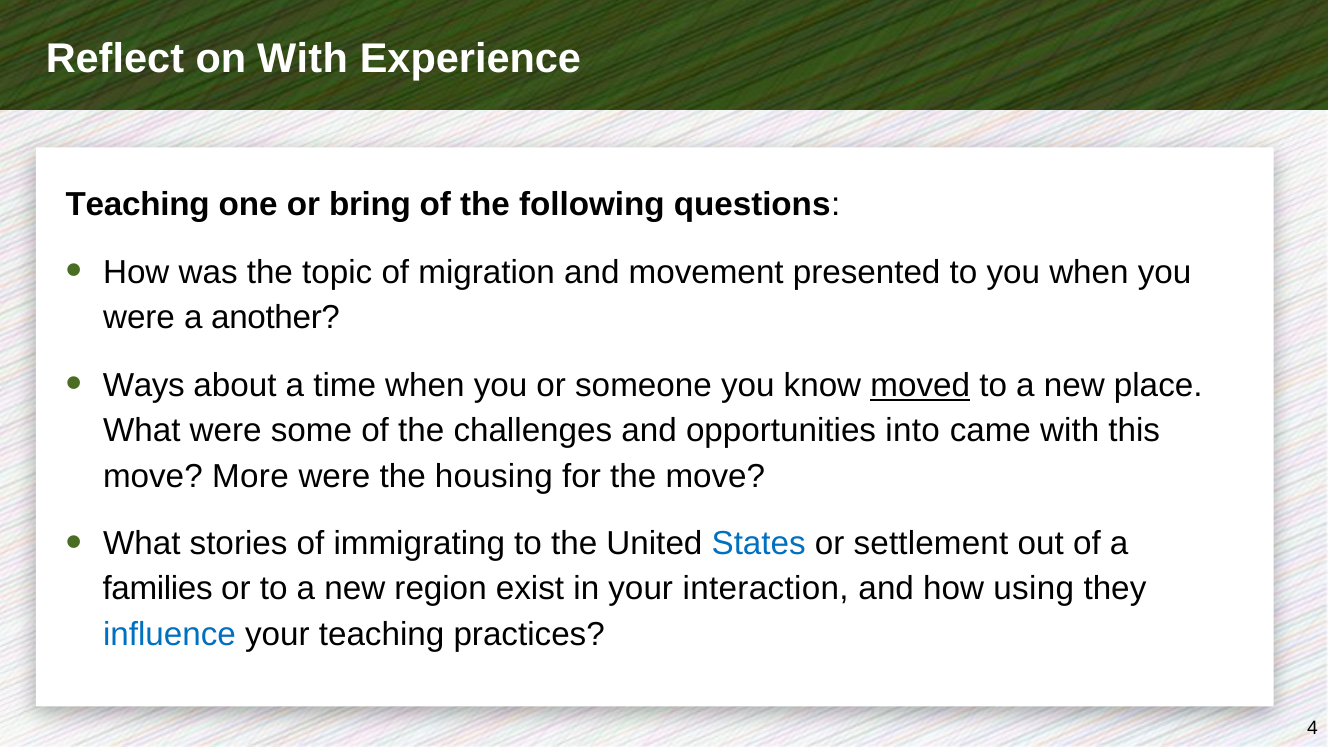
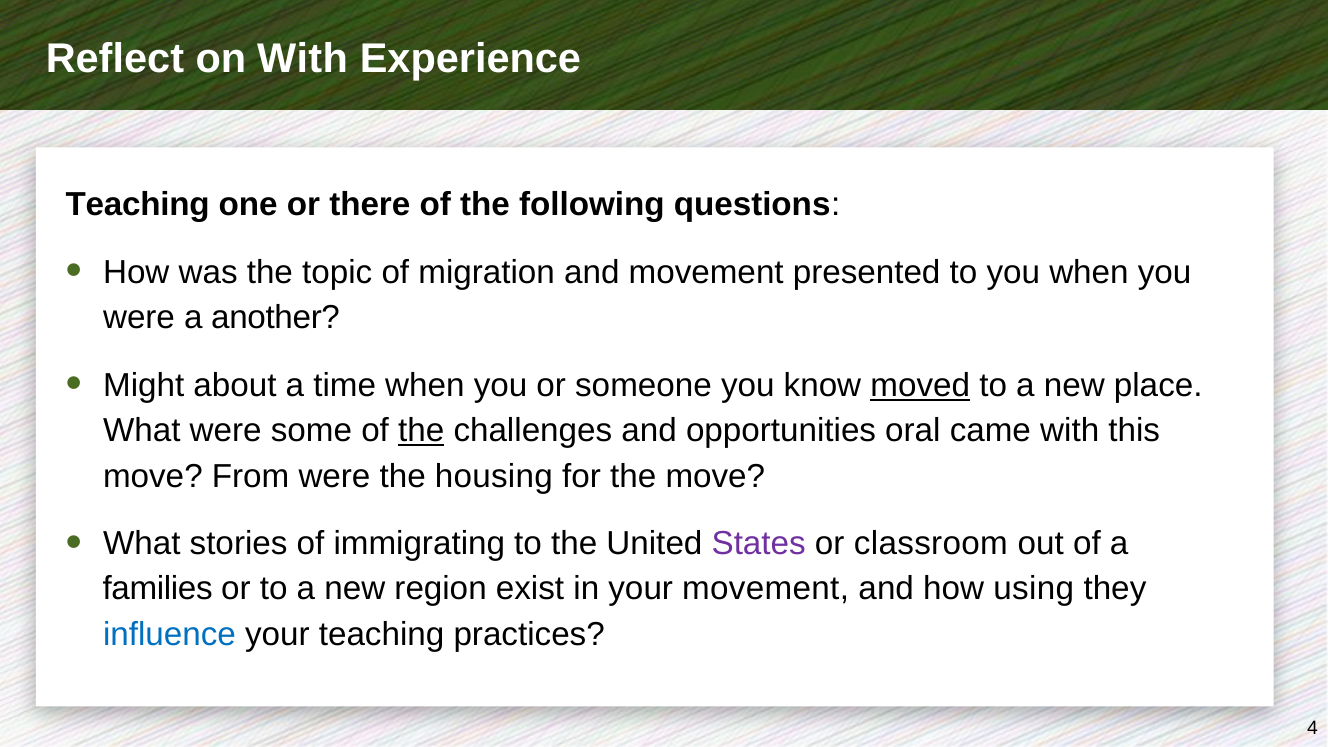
bring: bring -> there
Ways: Ways -> Might
the at (421, 431) underline: none -> present
into: into -> oral
More: More -> From
States colour: blue -> purple
settlement: settlement -> classroom
your interaction: interaction -> movement
